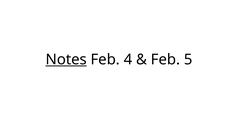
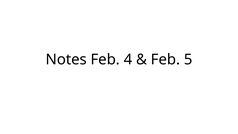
Notes underline: present -> none
